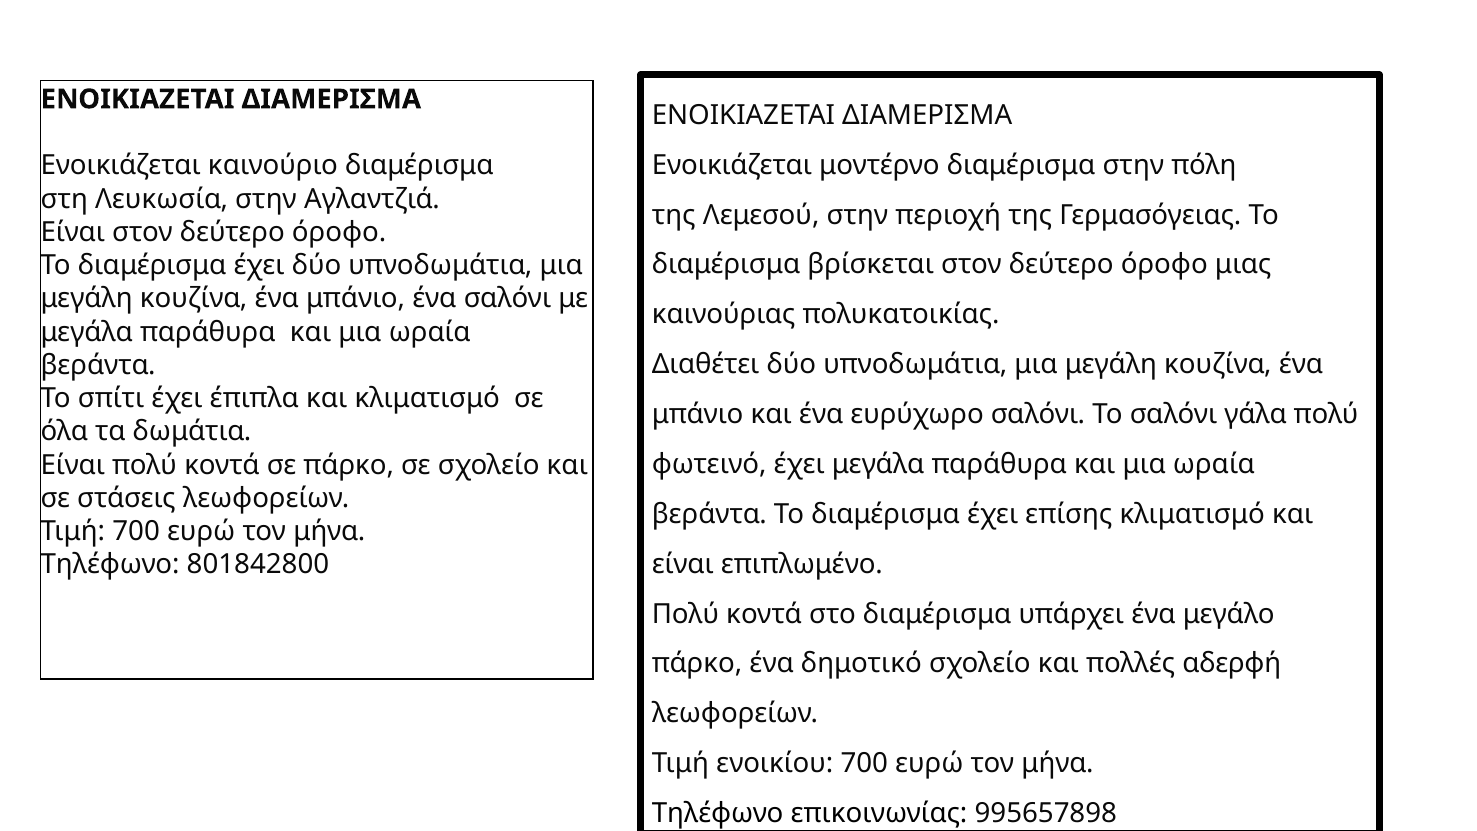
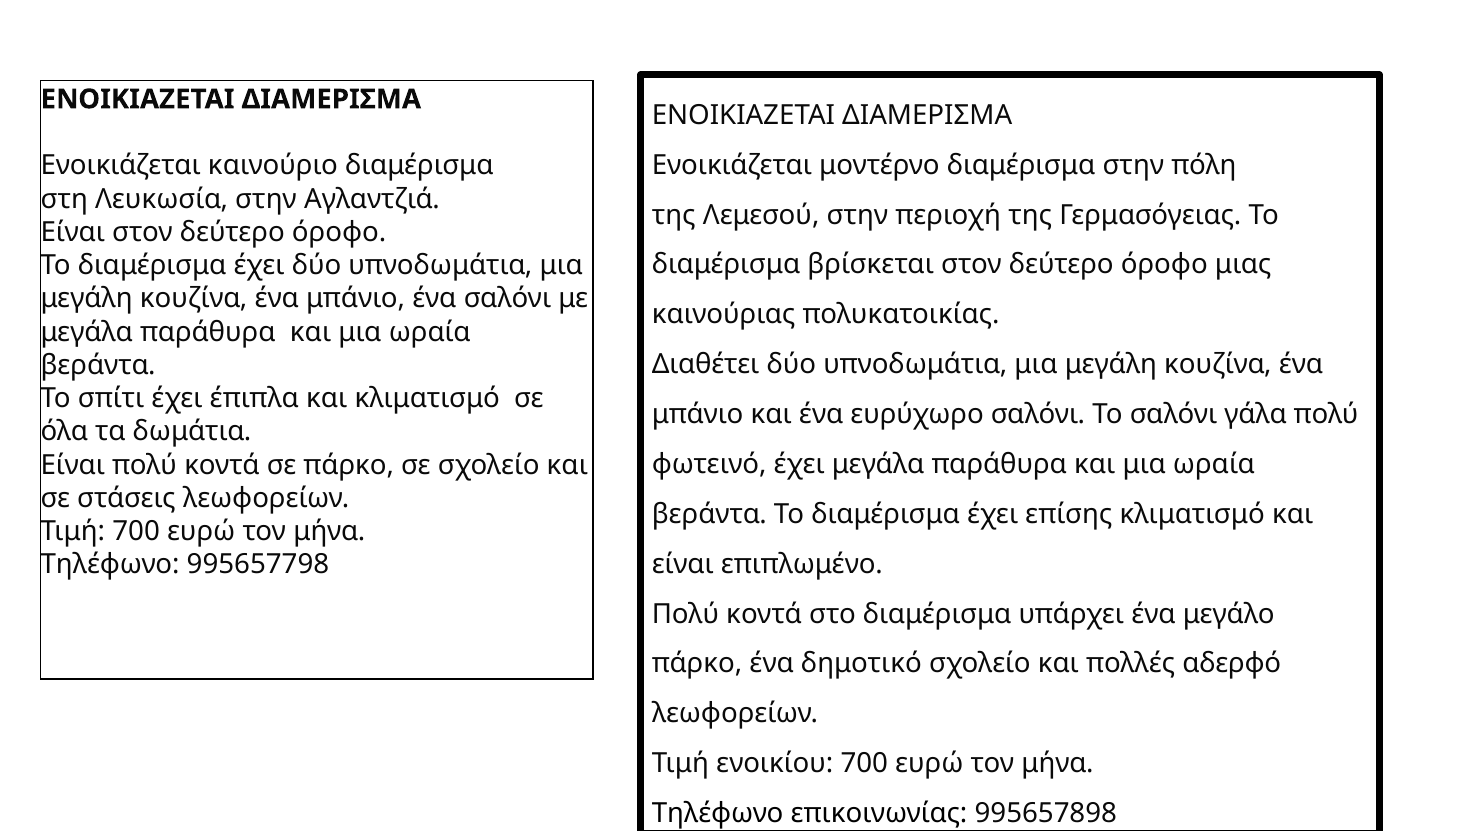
801842800: 801842800 -> 995657798
αδερφή: αδερφή -> αδερφό
